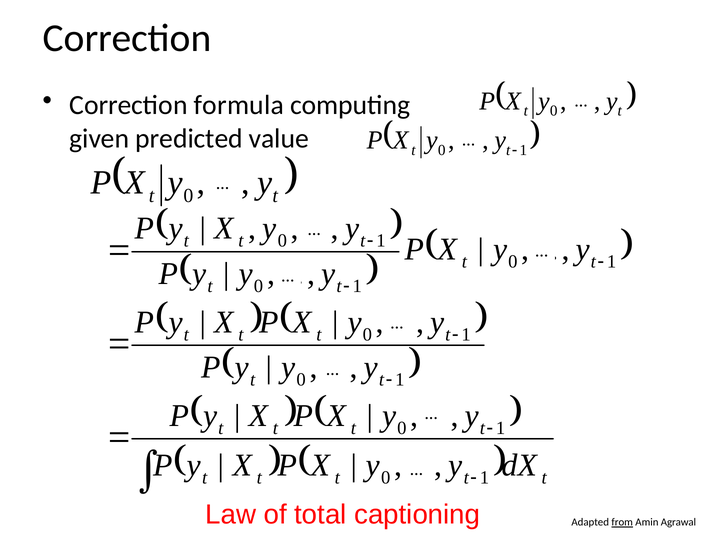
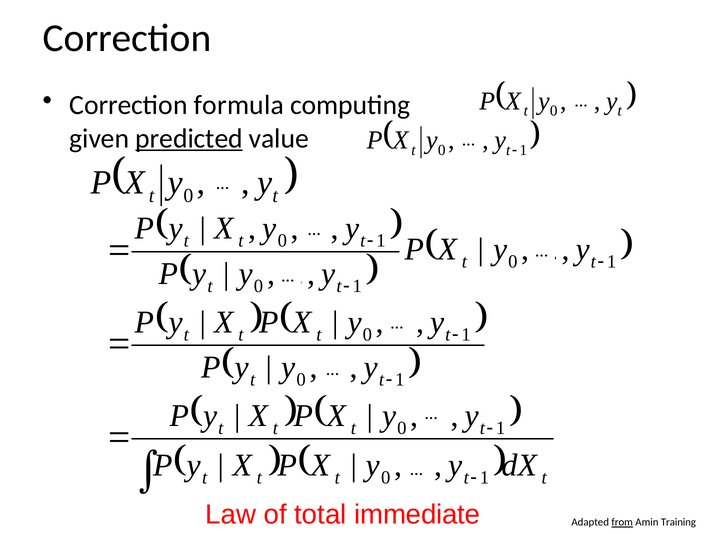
predicted underline: none -> present
captioning: captioning -> immediate
Agrawal: Agrawal -> Training
